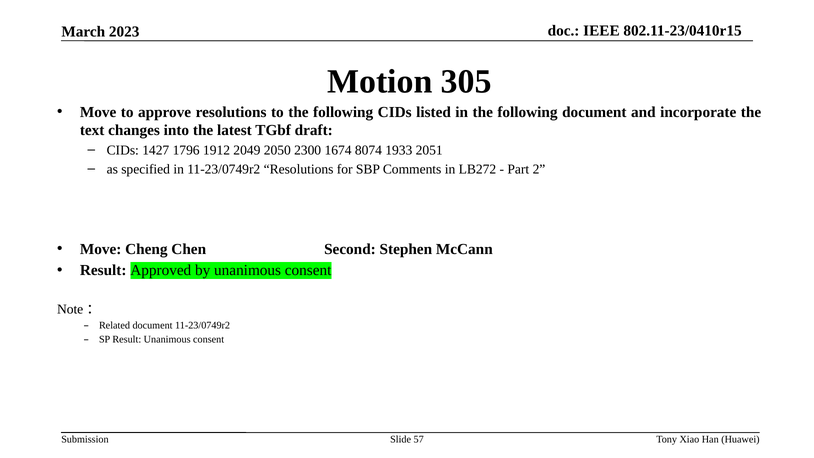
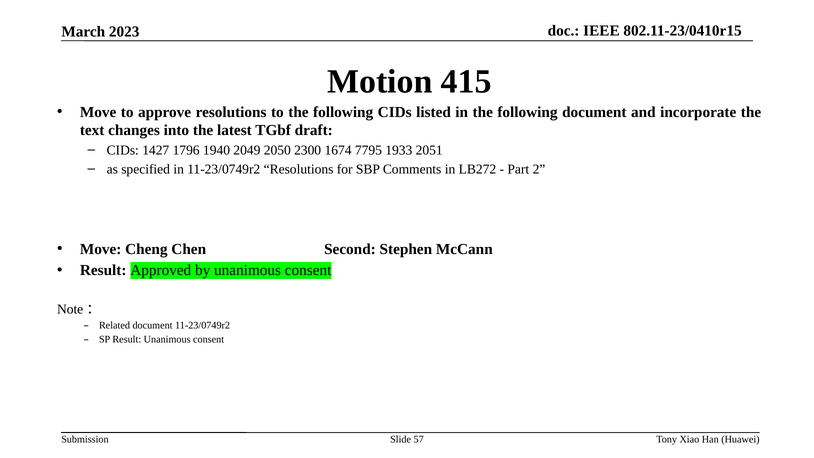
305: 305 -> 415
1912: 1912 -> 1940
8074: 8074 -> 7795
